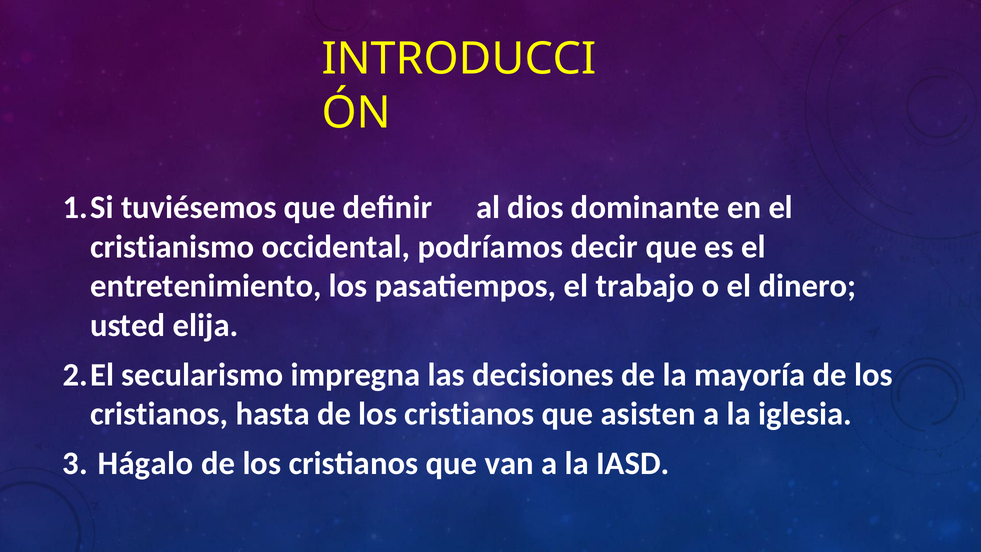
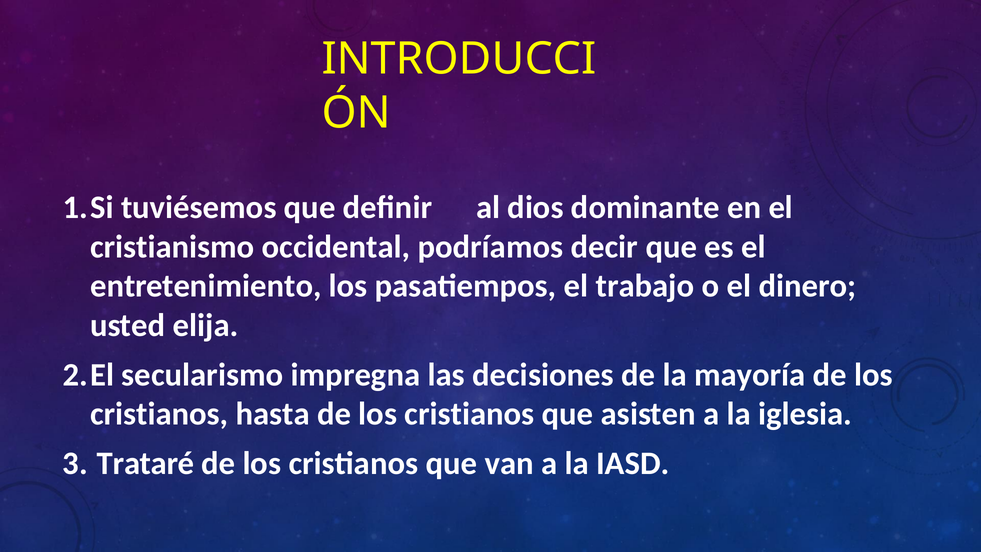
Hágalo: Hágalo -> Trataré
